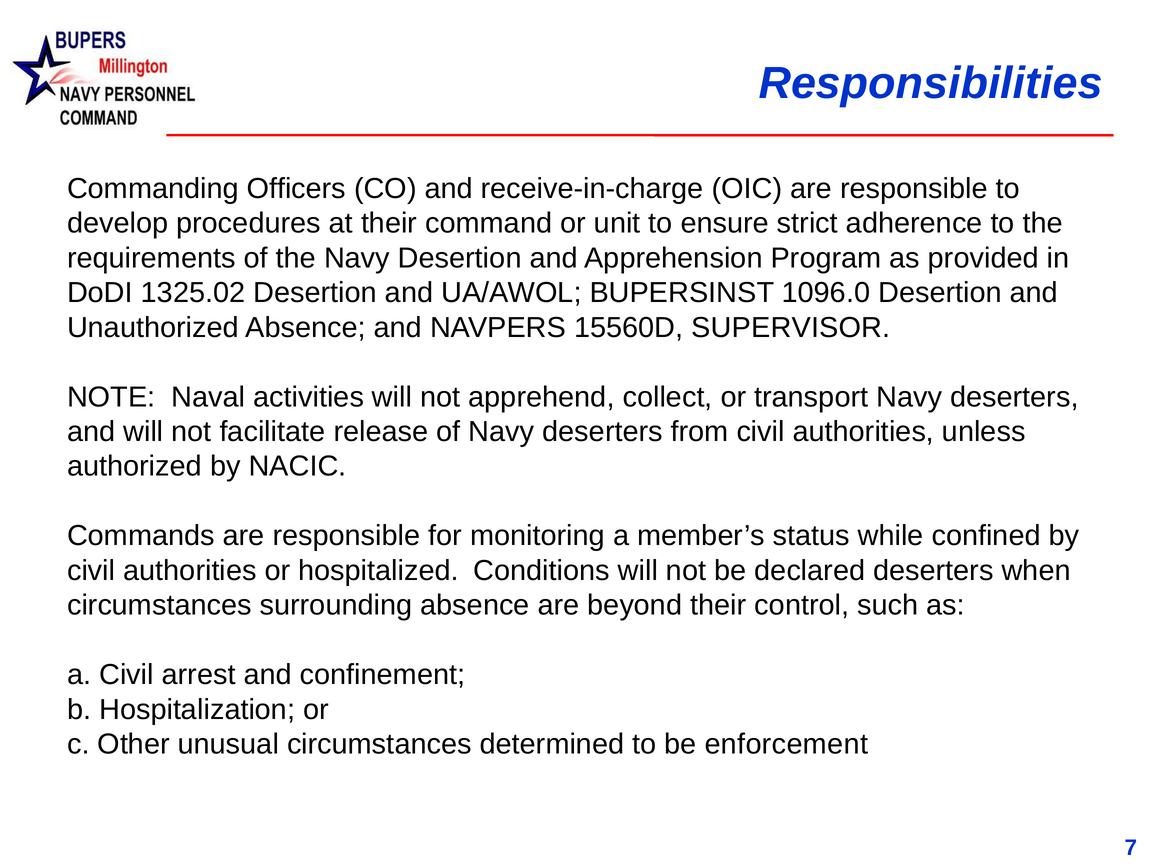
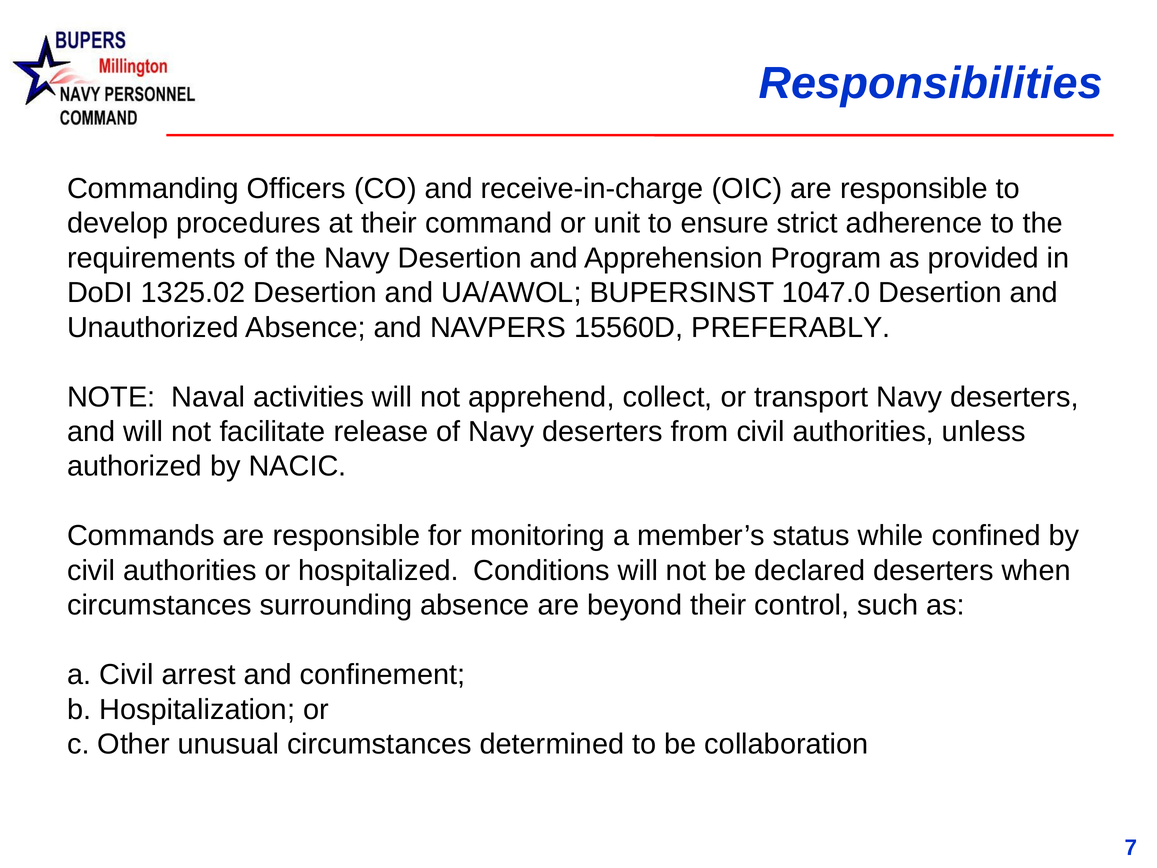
1096.0: 1096.0 -> 1047.0
SUPERVISOR: SUPERVISOR -> PREFERABLY
enforcement: enforcement -> collaboration
